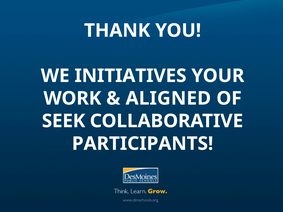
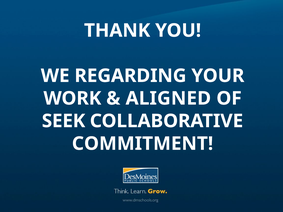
INITIATIVES: INITIATIVES -> REGARDING
PARTICIPANTS: PARTICIPANTS -> COMMITMENT
